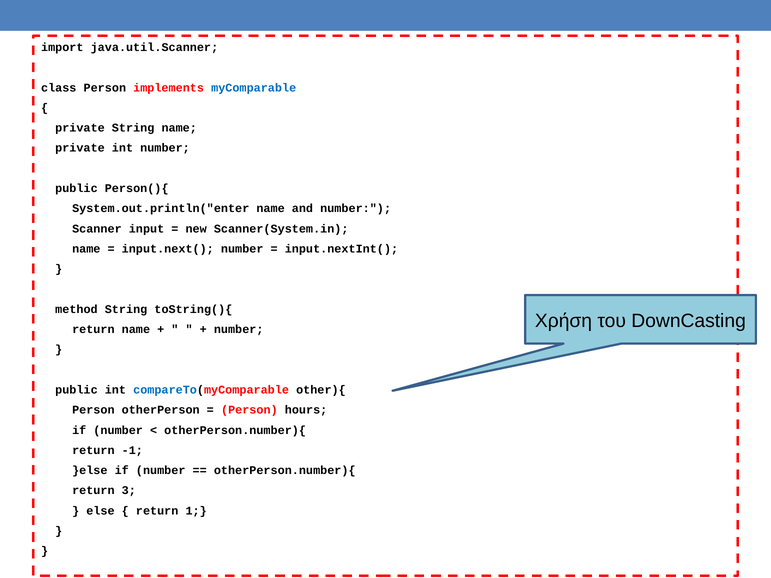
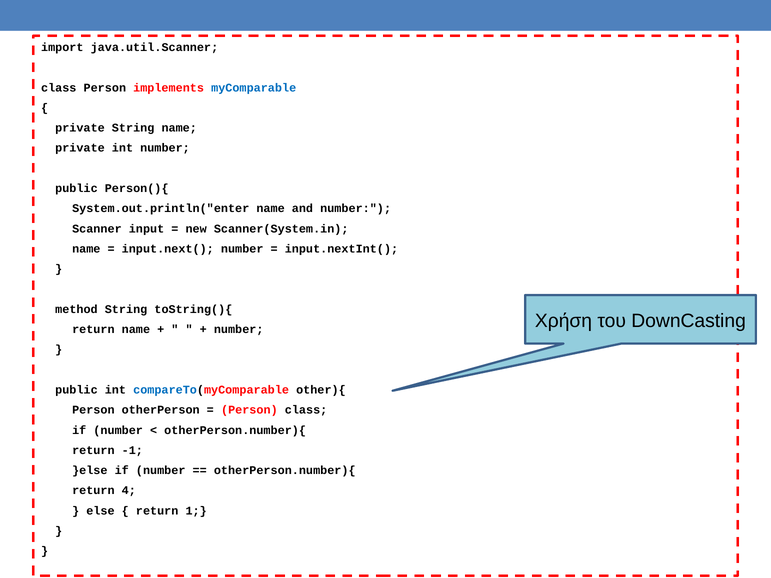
Person hours: hours -> class
3: 3 -> 4
